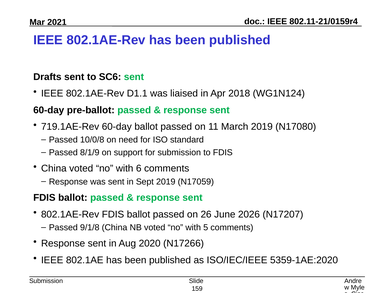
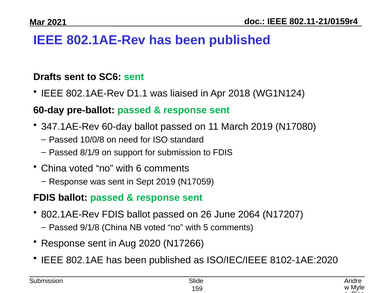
719.1AE-Rev: 719.1AE-Rev -> 347.1AE-Rev
2026: 2026 -> 2064
5359-1AE:2020: 5359-1AE:2020 -> 8102-1AE:2020
